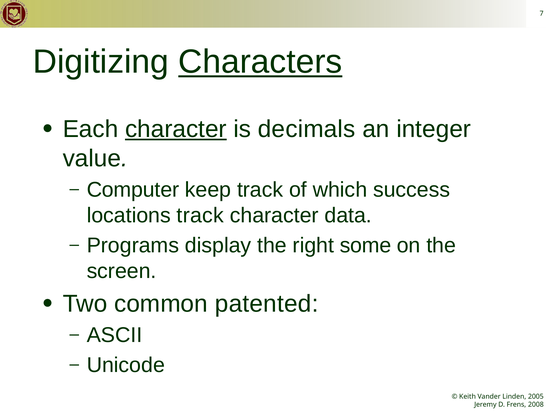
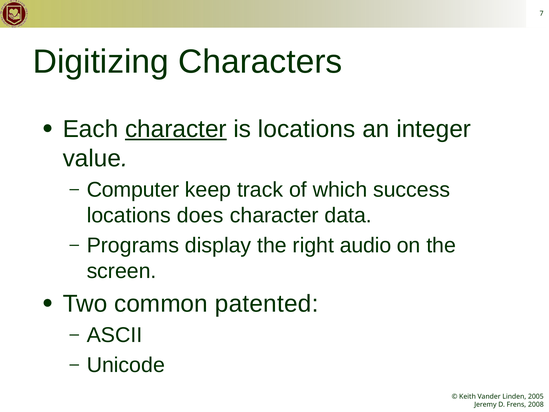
Characters underline: present -> none
is decimals: decimals -> locations
locations track: track -> does
some: some -> audio
